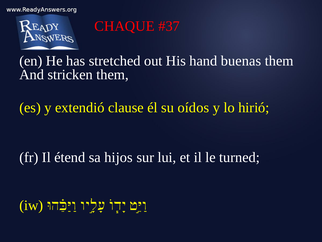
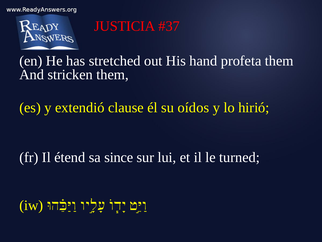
CHAQUE: CHAQUE -> JUSTICIA
buenas: buenas -> profeta
hijos: hijos -> since
